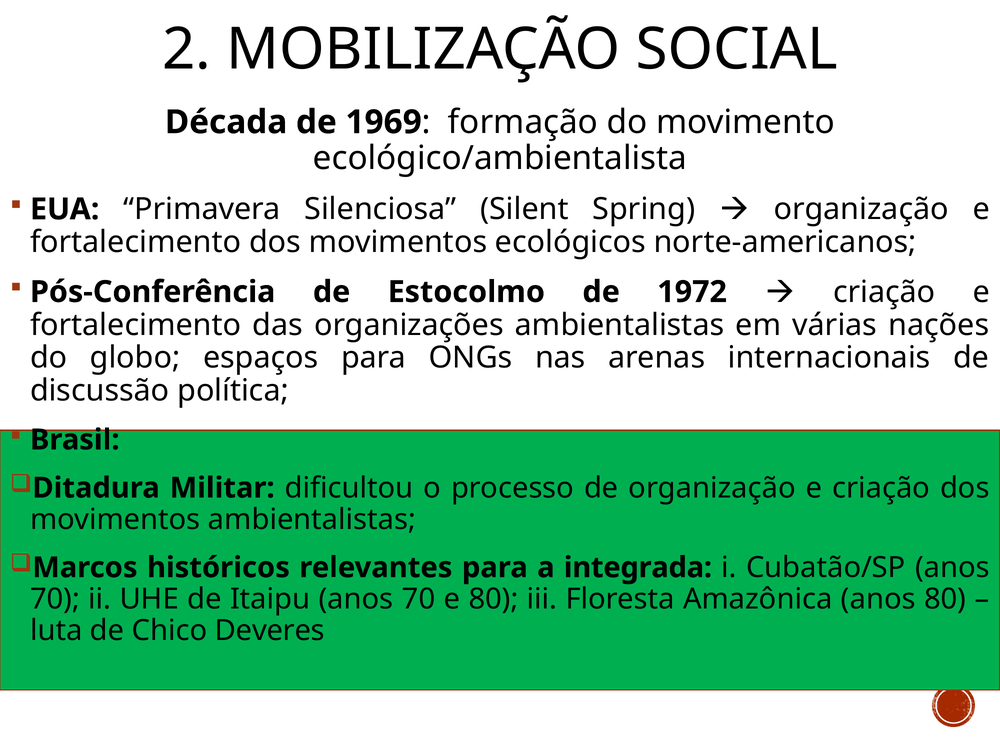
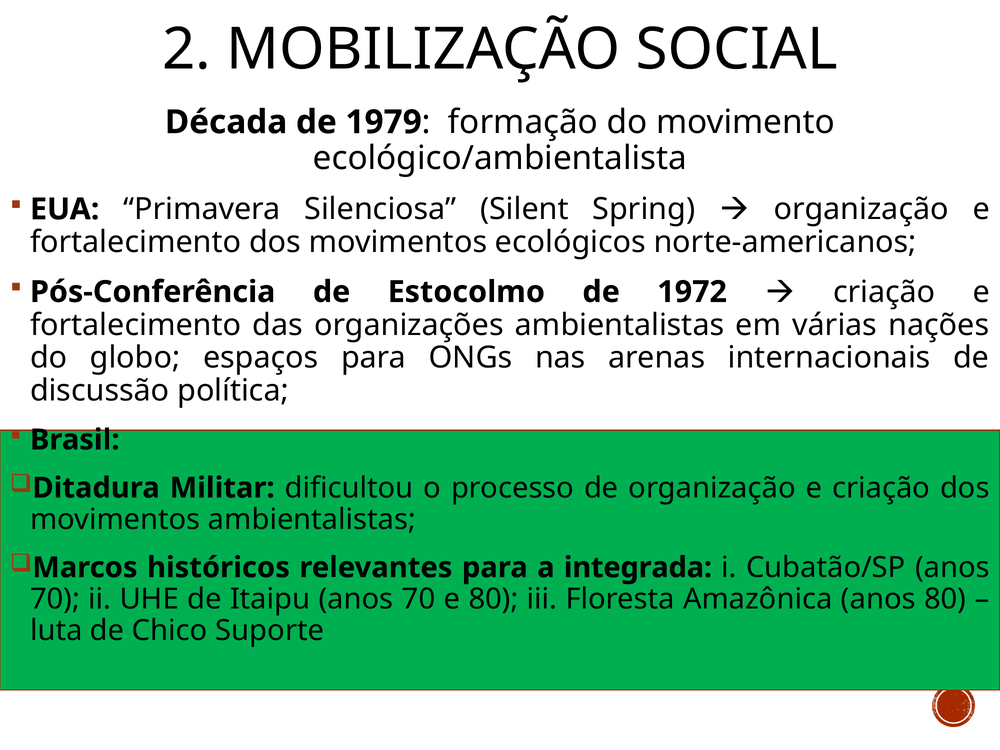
1969: 1969 -> 1979
Deveres: Deveres -> Suporte
